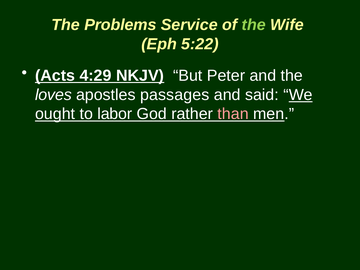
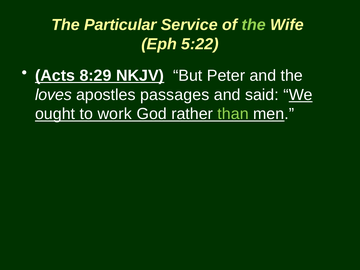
Problems: Problems -> Particular
4:29: 4:29 -> 8:29
labor: labor -> work
than colour: pink -> light green
